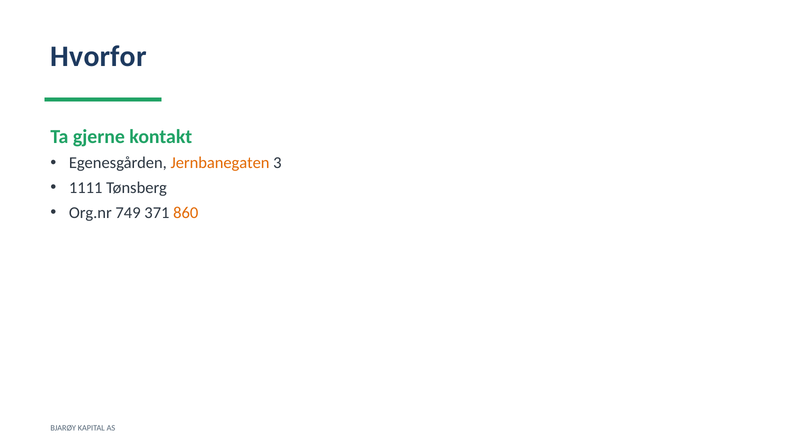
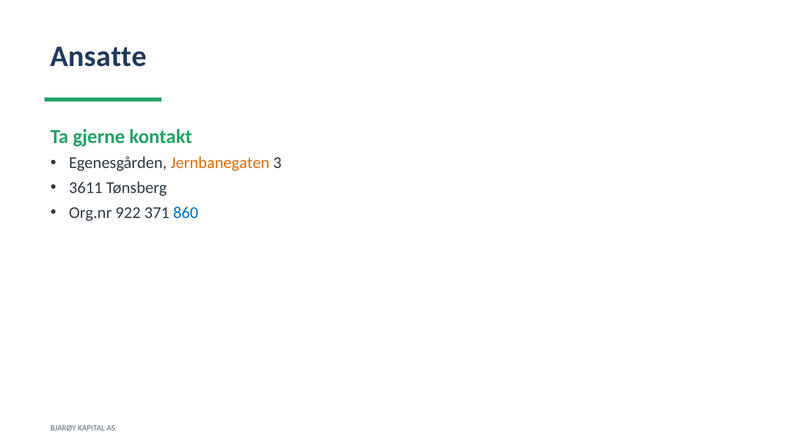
Hvorfor: Hvorfor -> Ansatte
1111: 1111 -> 3611
749: 749 -> 922
860 colour: orange -> blue
